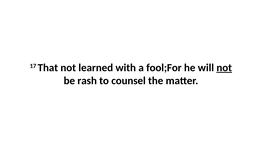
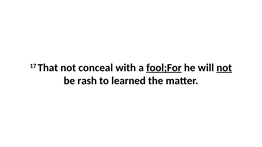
learned: learned -> conceal
fool;For underline: none -> present
counsel: counsel -> learned
